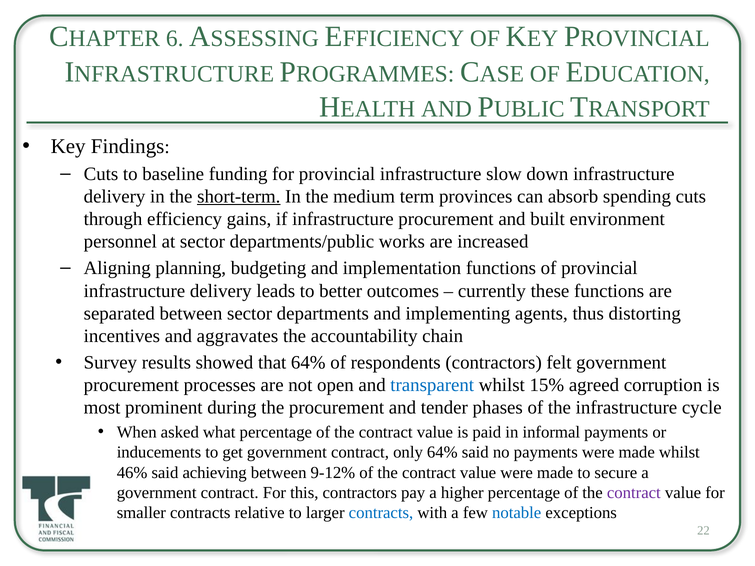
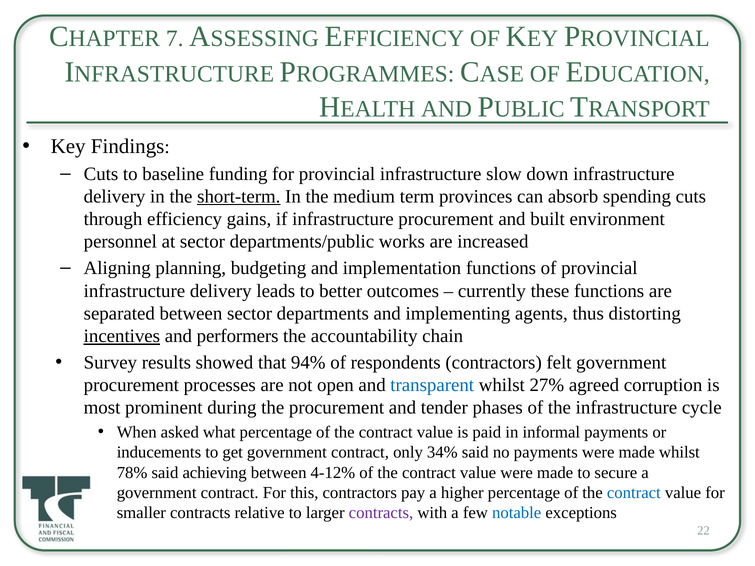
6: 6 -> 7
incentives underline: none -> present
aggravates: aggravates -> performers
that 64%: 64% -> 94%
15%: 15% -> 27%
only 64%: 64% -> 34%
46%: 46% -> 78%
9-12%: 9-12% -> 4-12%
contract at (634, 493) colour: purple -> blue
contracts at (381, 513) colour: blue -> purple
